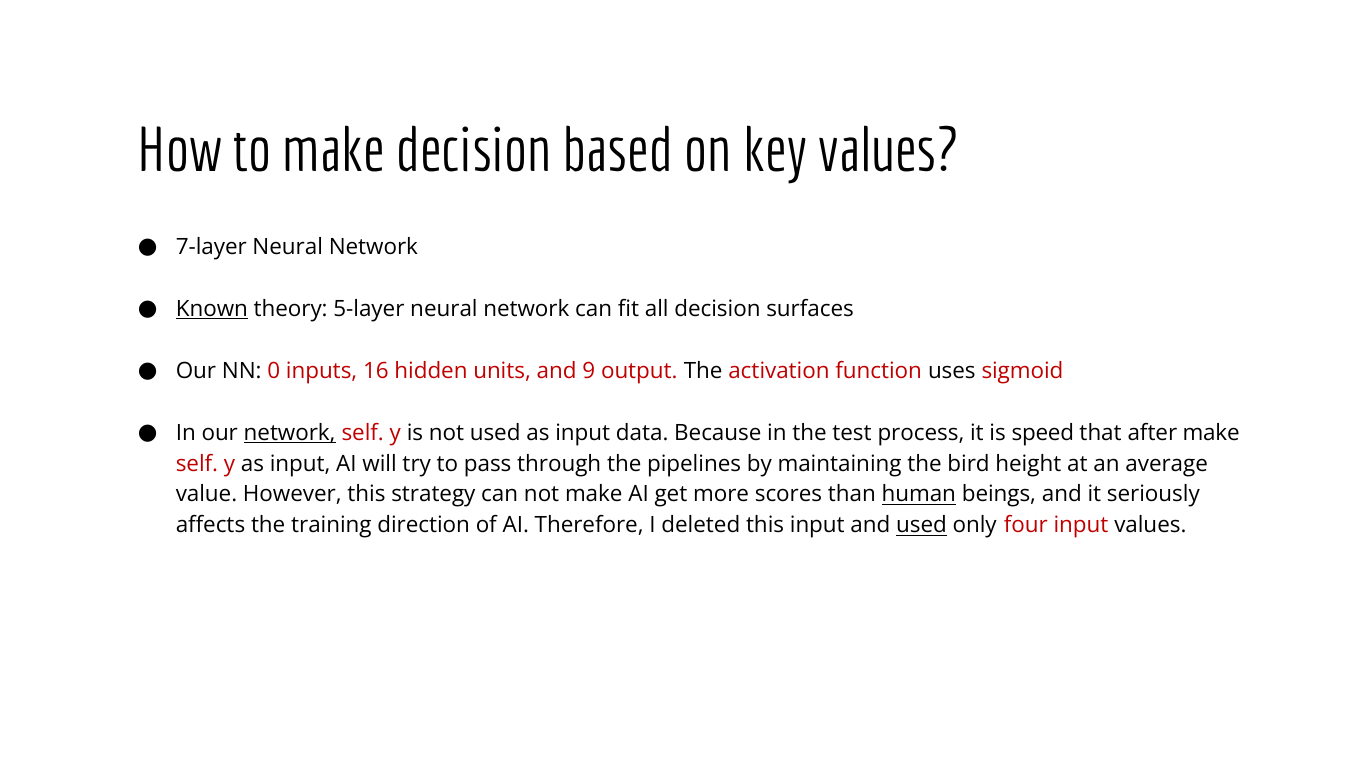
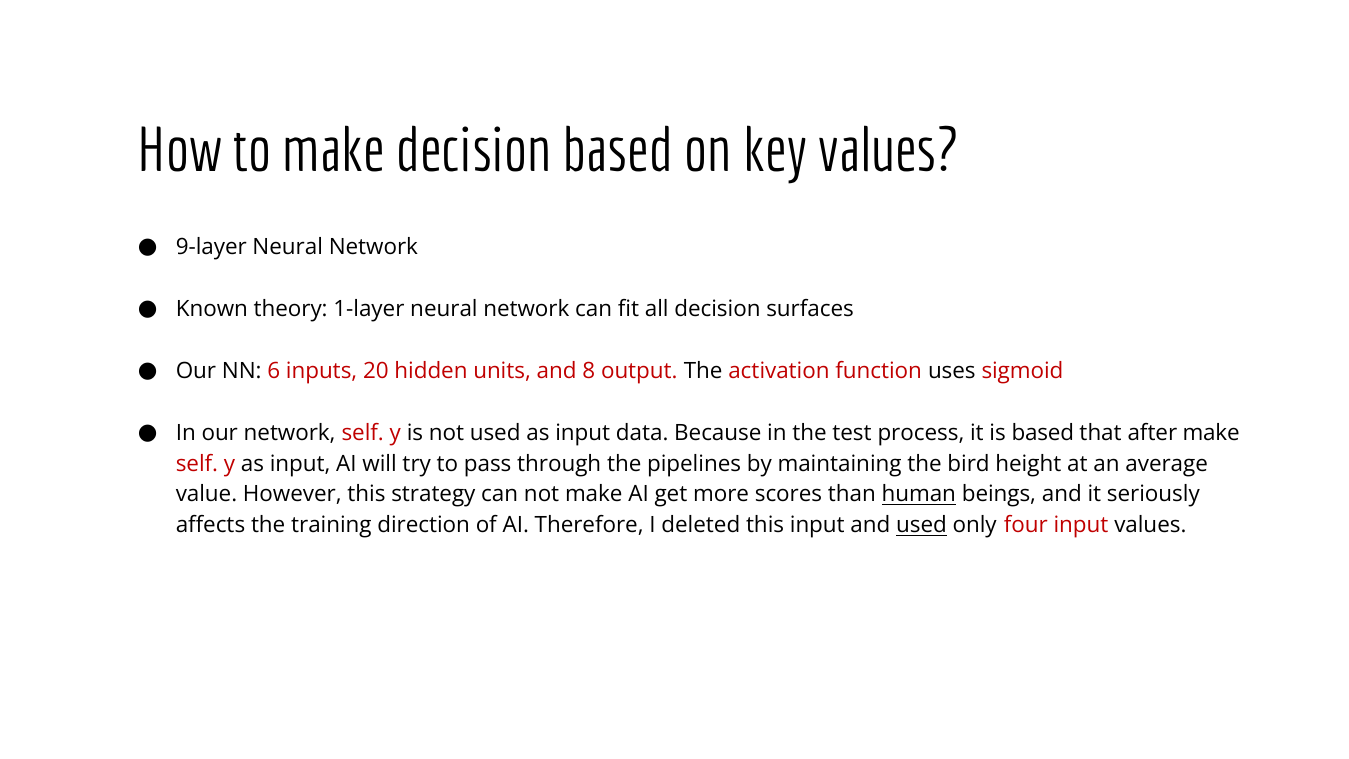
7-layer: 7-layer -> 9-layer
Known underline: present -> none
5-layer: 5-layer -> 1-layer
0: 0 -> 6
16: 16 -> 20
9: 9 -> 8
network at (290, 433) underline: present -> none
is speed: speed -> based
